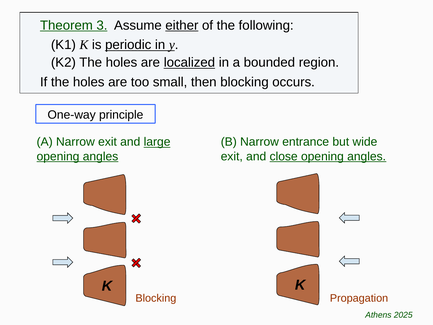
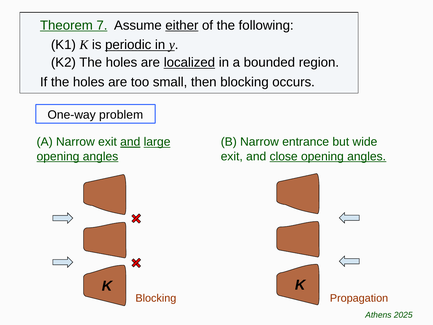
3: 3 -> 7
principle: principle -> problem
and at (130, 142) underline: none -> present
